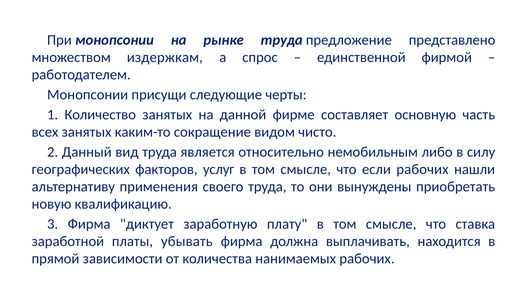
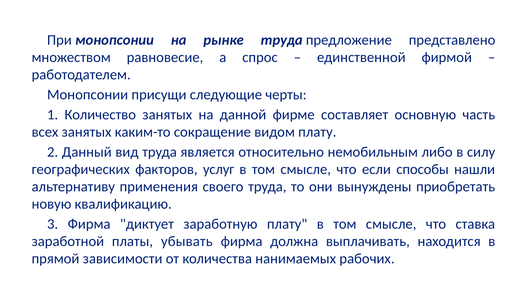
издержкам: издержкам -> равновесие
видом чисто: чисто -> плату
если рабочих: рабочих -> способы
